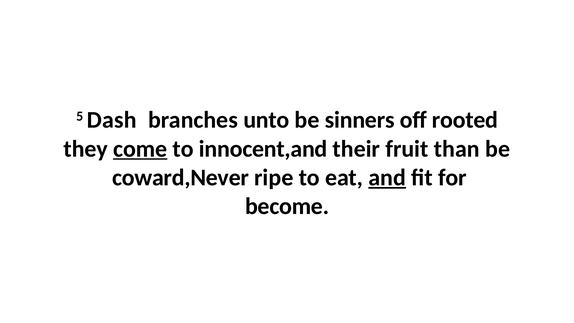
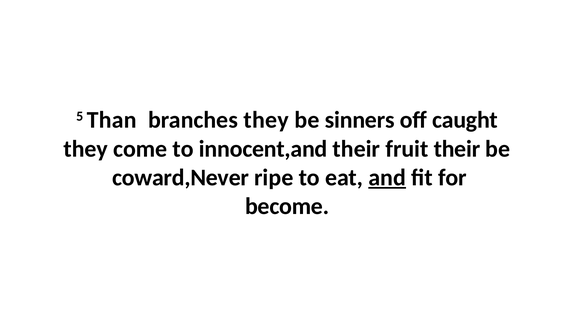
Dash: Dash -> Than
branches unto: unto -> they
rooted: rooted -> caught
come underline: present -> none
fruit than: than -> their
